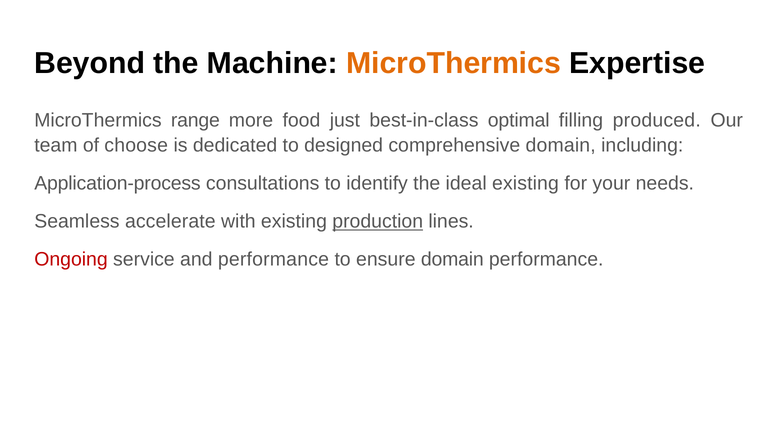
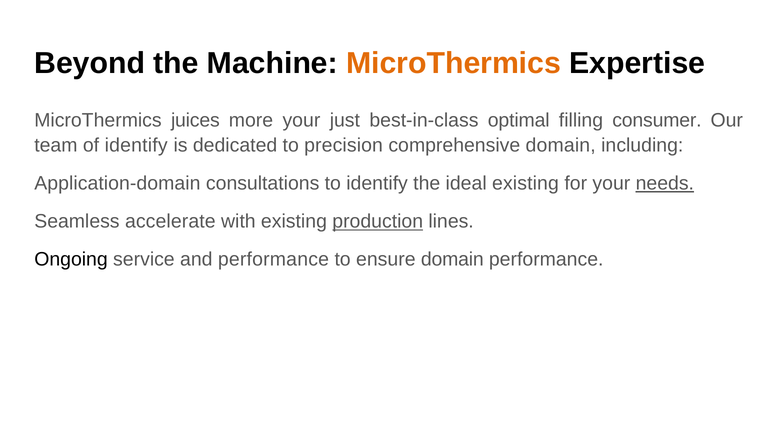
range: range -> juices
more food: food -> your
produced: produced -> consumer
of choose: choose -> identify
designed: designed -> precision
Application-process: Application-process -> Application-domain
needs underline: none -> present
Ongoing colour: red -> black
